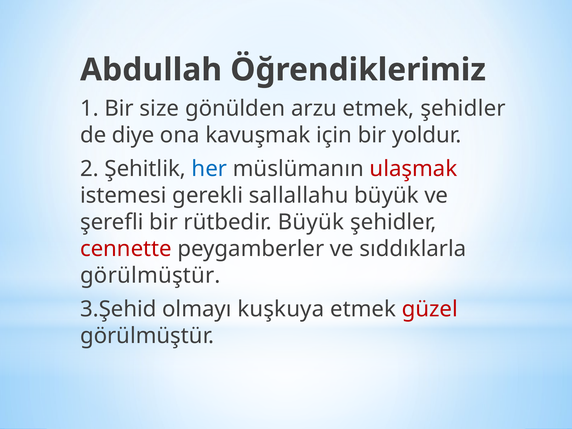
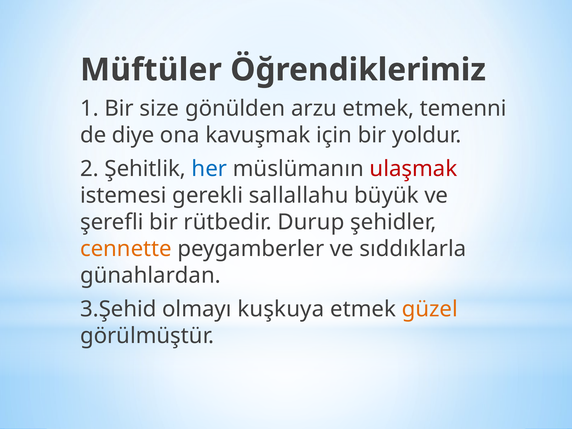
Abdullah: Abdullah -> Müftüler
etmek şehidler: şehidler -> temenni
rütbedir Büyük: Büyük -> Durup
cennette colour: red -> orange
görülmüştür at (150, 276): görülmüştür -> günahlardan
güzel colour: red -> orange
